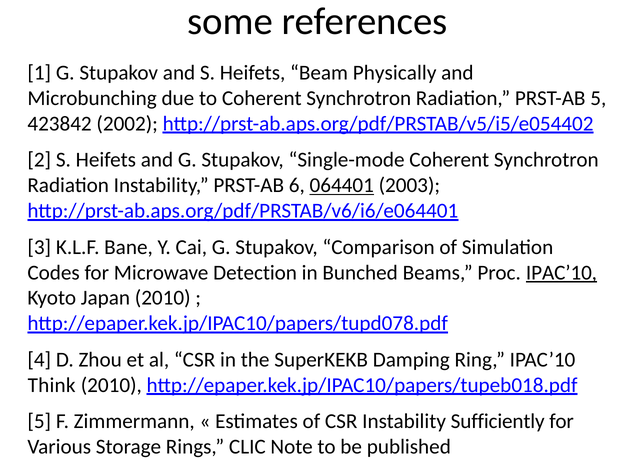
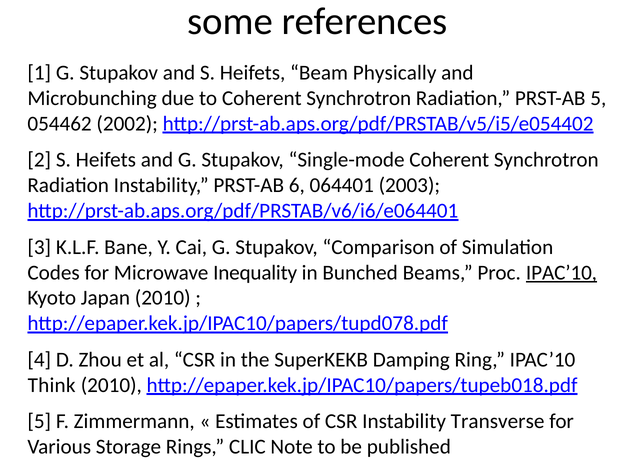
423842: 423842 -> 054462
064401 underline: present -> none
Detection: Detection -> Inequality
Sufficiently: Sufficiently -> Transverse
